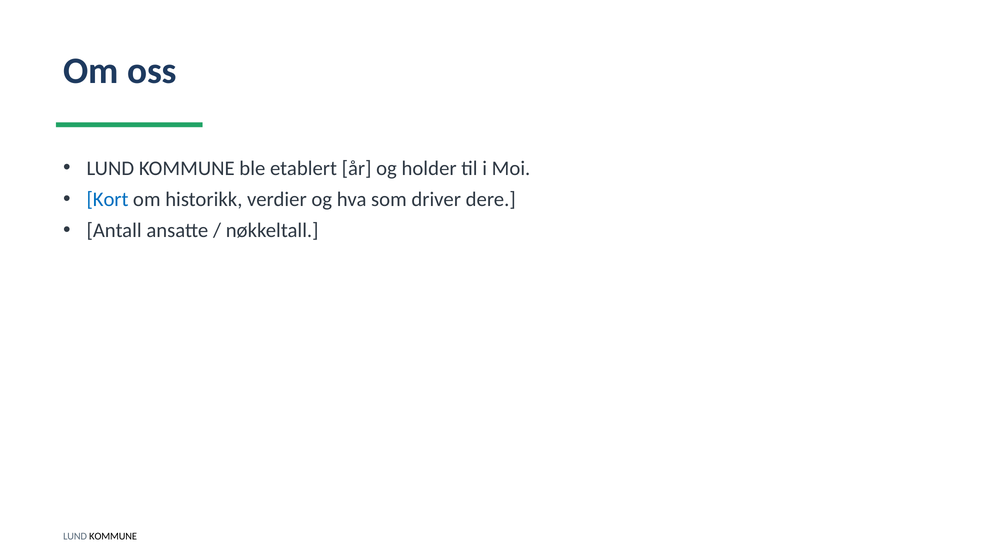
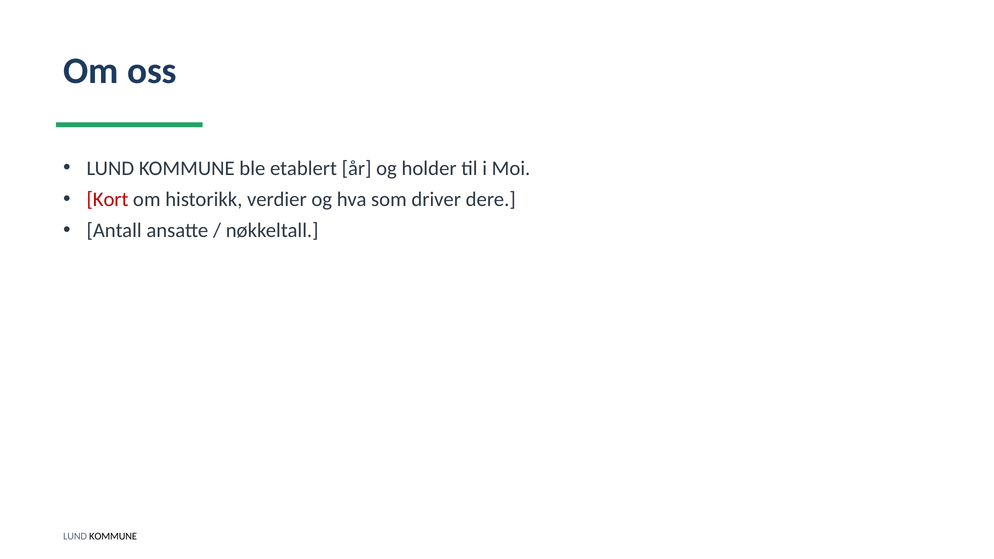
Kort colour: blue -> red
